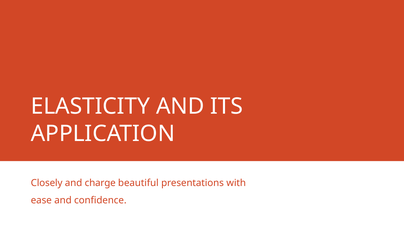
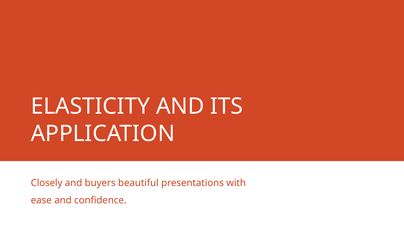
charge: charge -> buyers
